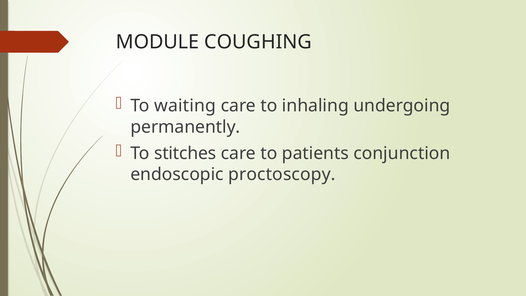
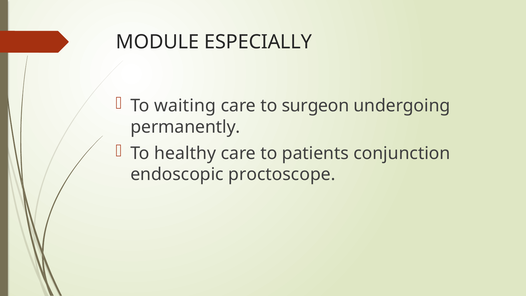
COUGHING: COUGHING -> ESPECIALLY
inhaling: inhaling -> surgeon
stitches: stitches -> healthy
proctoscopy: proctoscopy -> proctoscope
